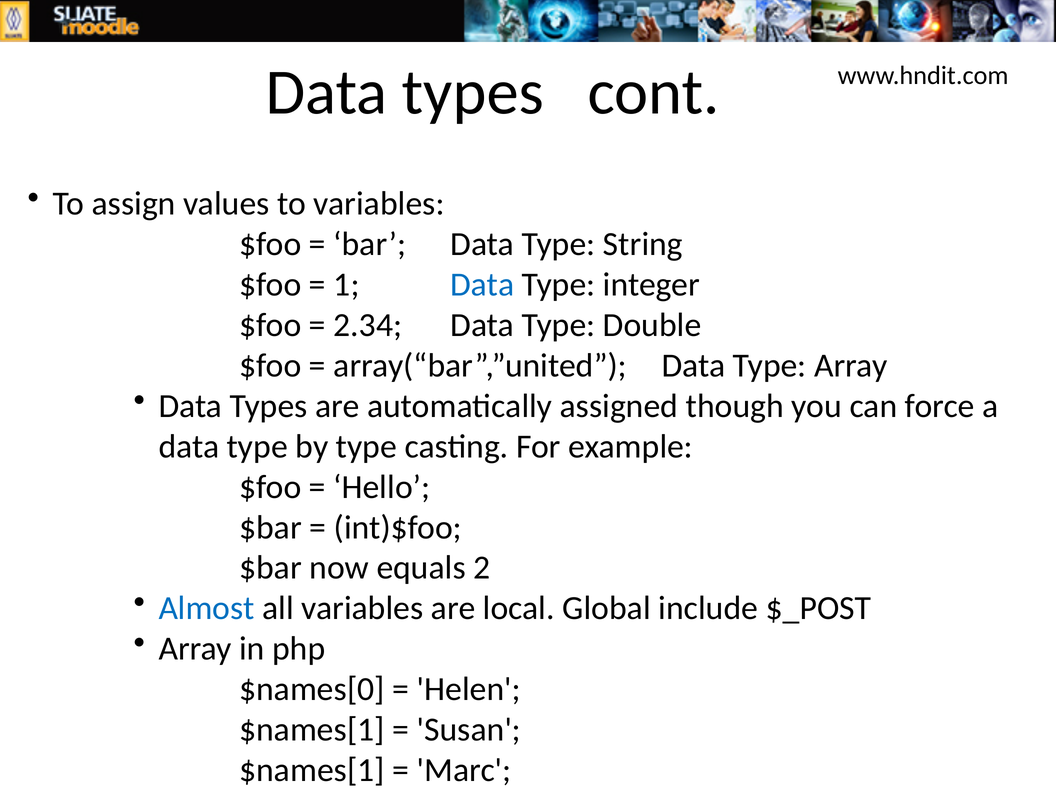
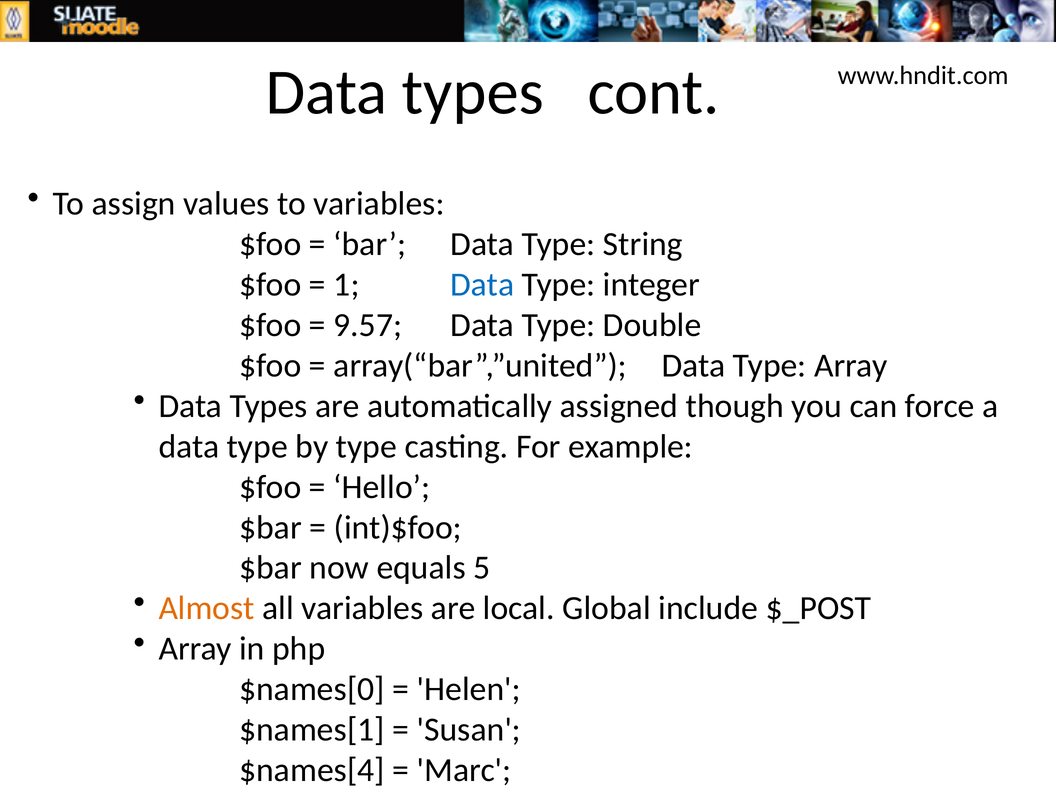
2.34: 2.34 -> 9.57
2: 2 -> 5
Almost colour: blue -> orange
$names[1 at (312, 770): $names[1 -> $names[4
